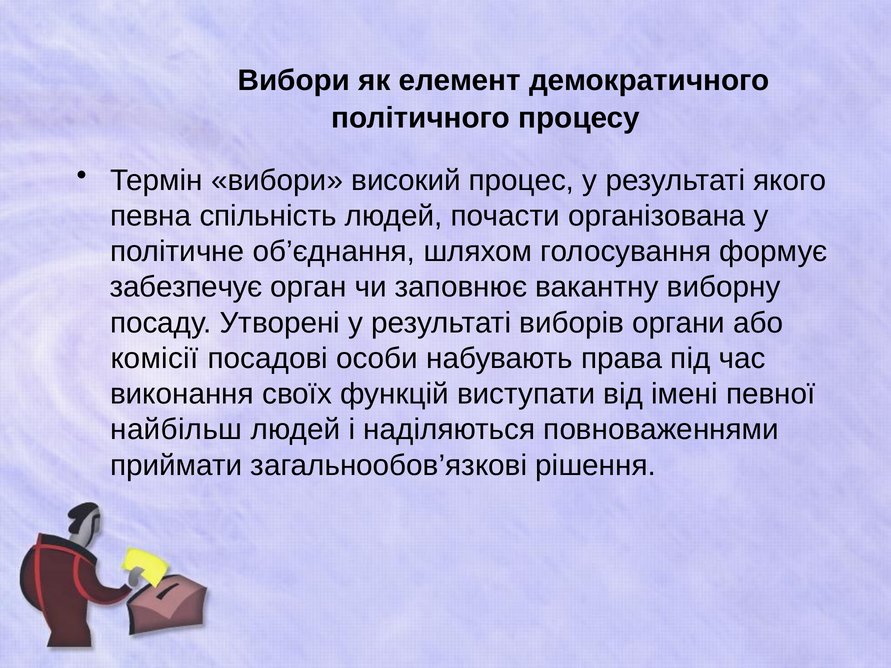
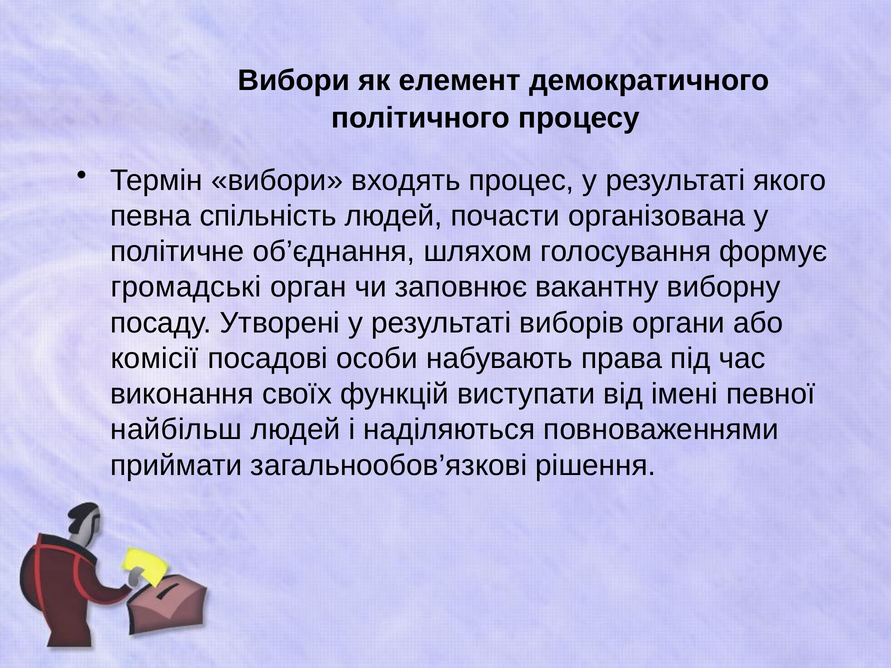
високий: високий -> входять
забезпечує: забезпечує -> громадські
